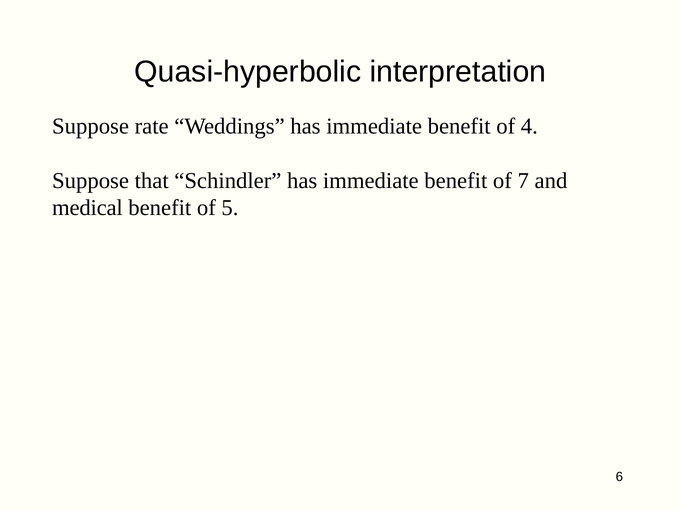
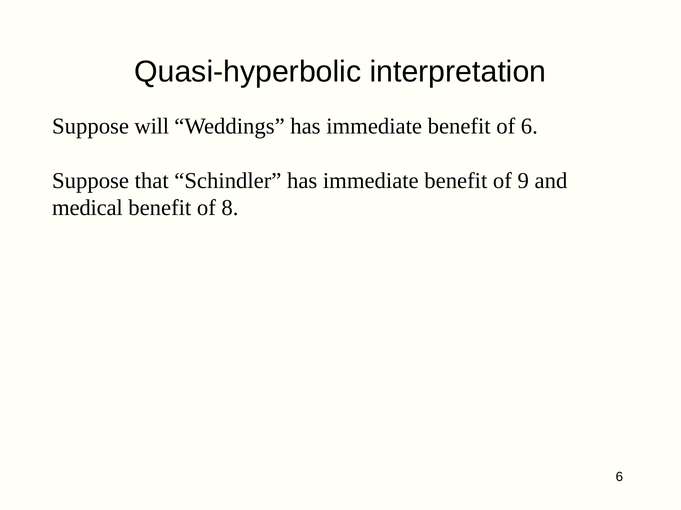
rate: rate -> will
of 4: 4 -> 6
of 7: 7 -> 9
5: 5 -> 8
